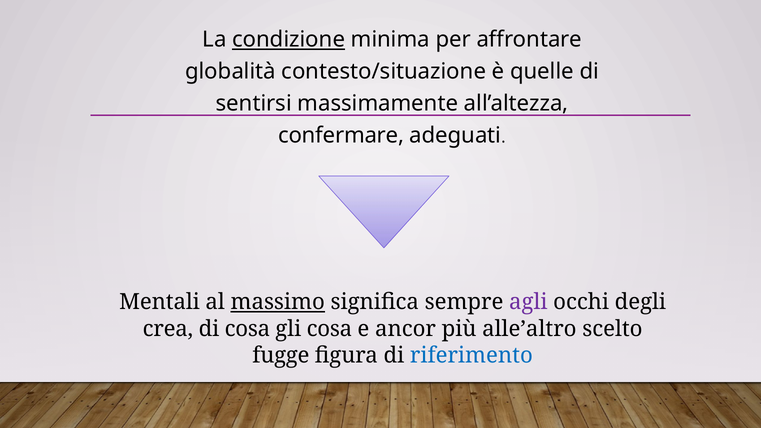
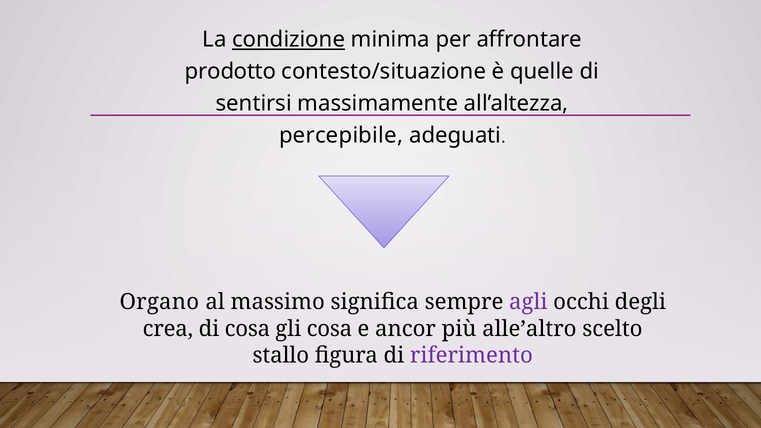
globalità: globalità -> prodotto
confermare: confermare -> percepibile
Mentali: Mentali -> Organo
massimo underline: present -> none
fugge: fugge -> stallo
riferimento colour: blue -> purple
